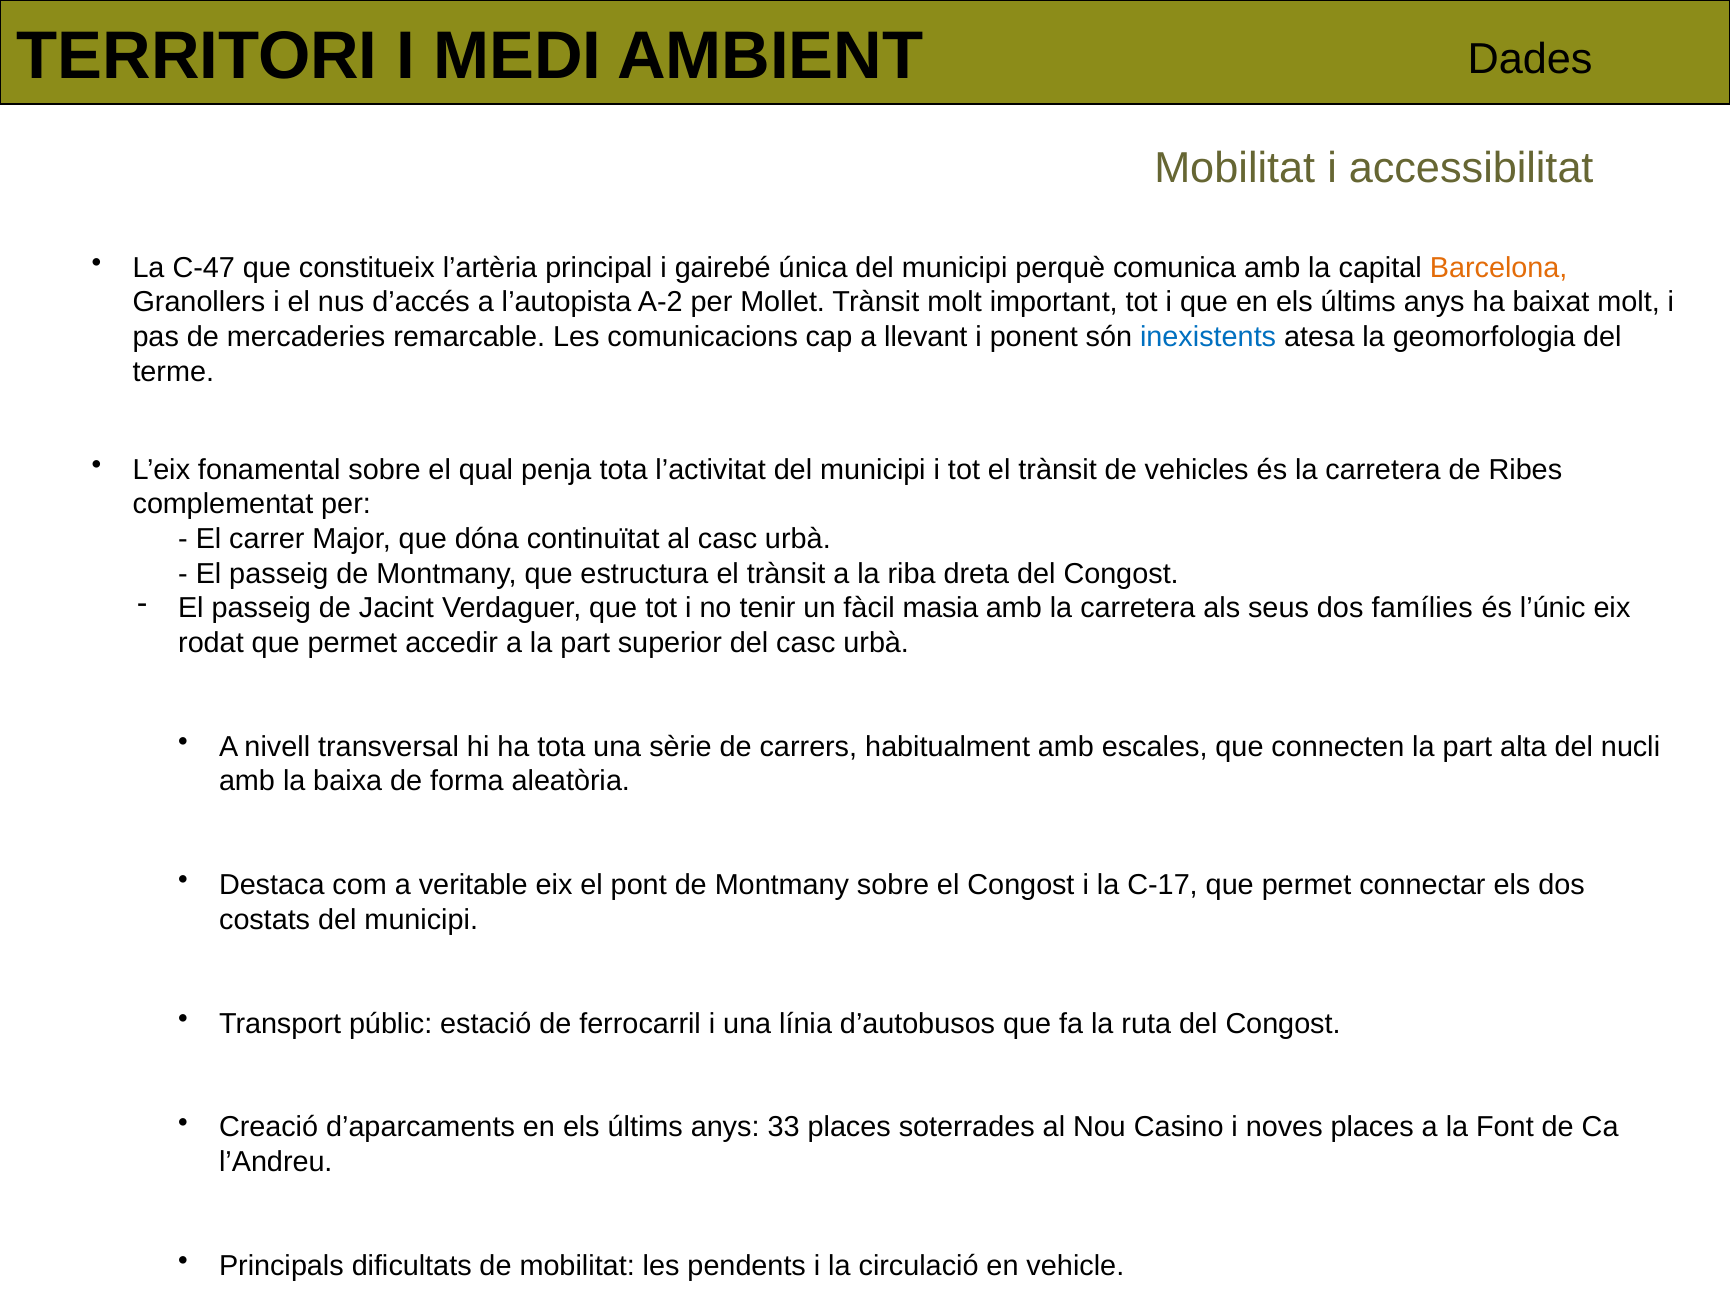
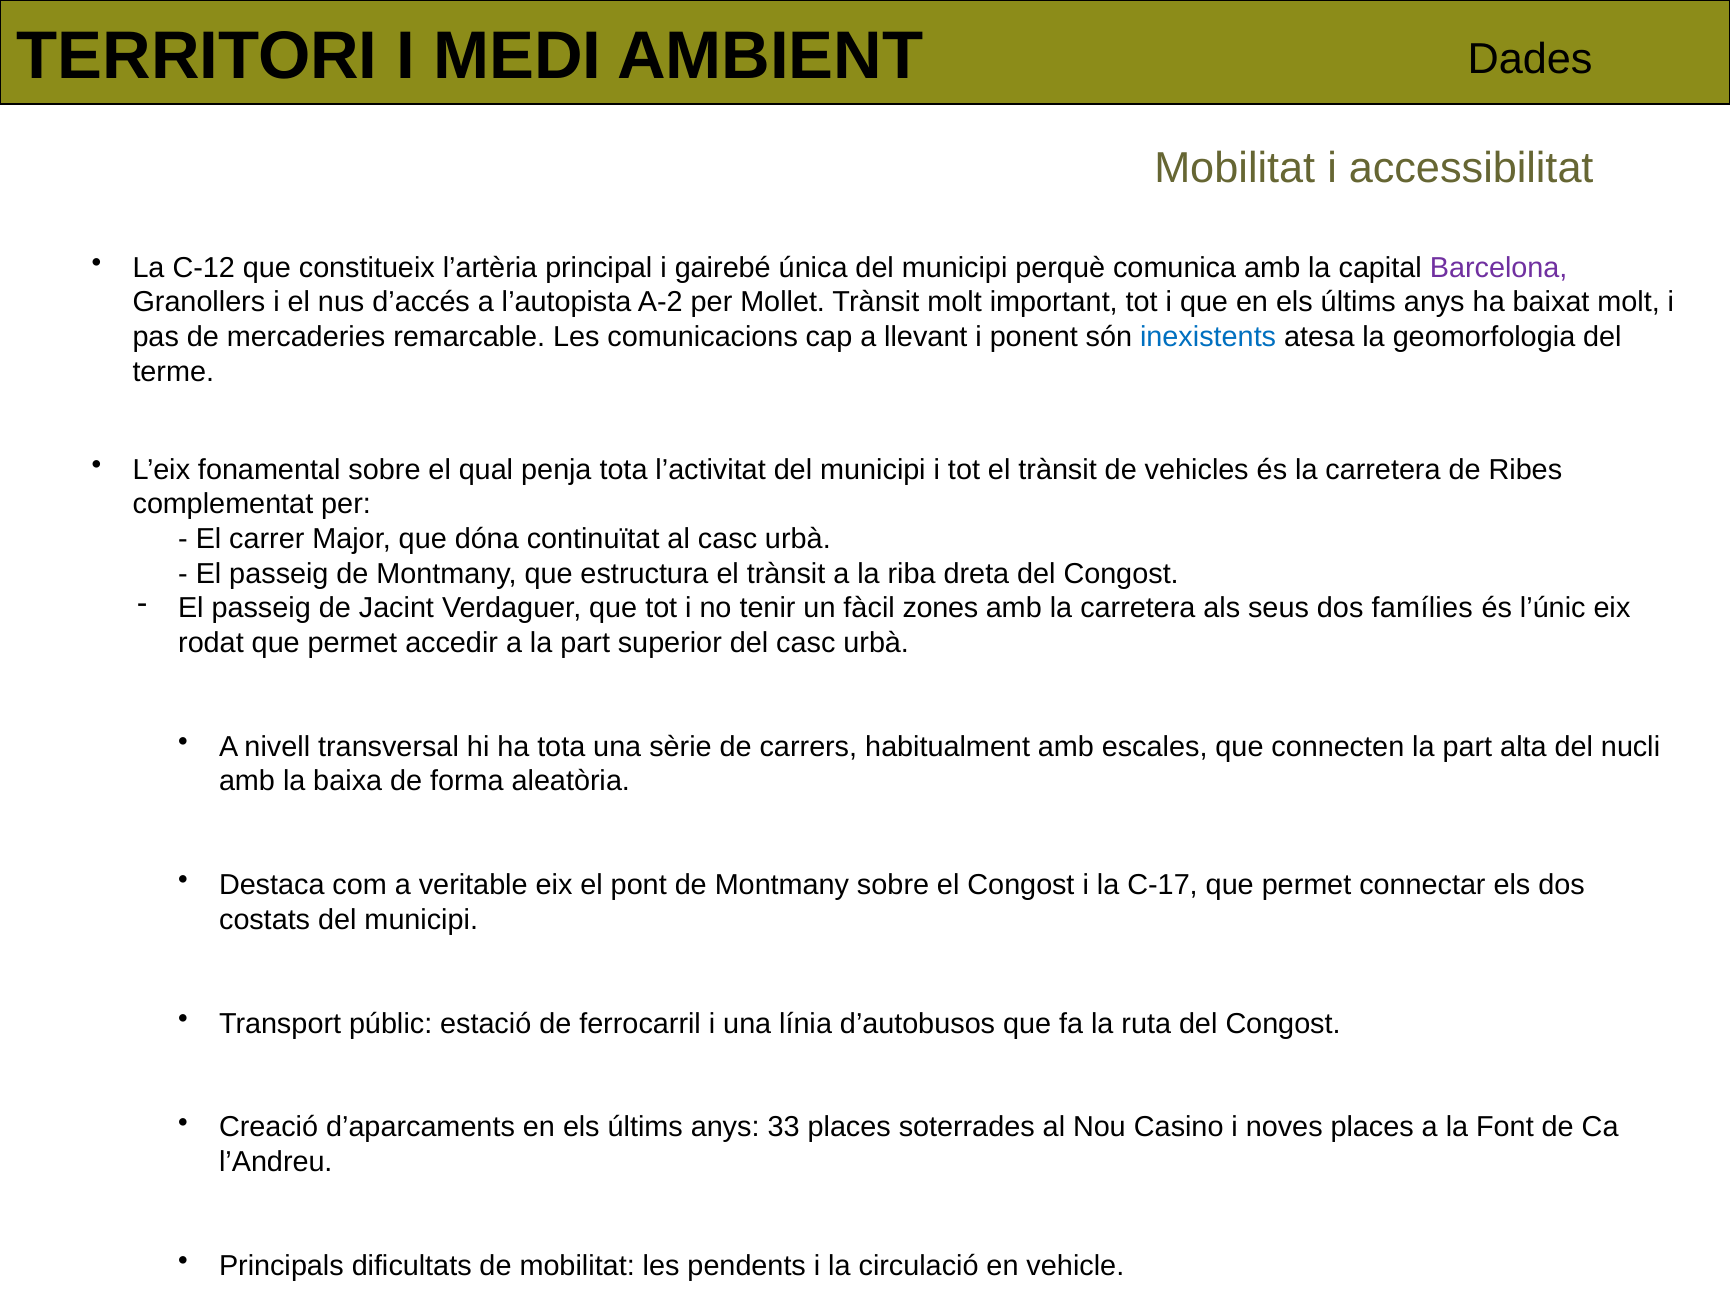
C-47: C-47 -> C-12
Barcelona colour: orange -> purple
masia: masia -> zones
